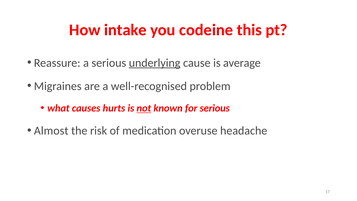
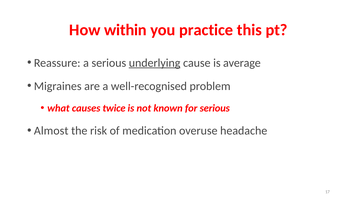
intake: intake -> within
codeine: codeine -> practice
hurts: hurts -> twice
not underline: present -> none
